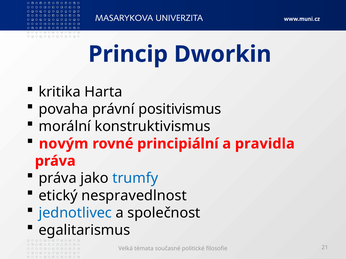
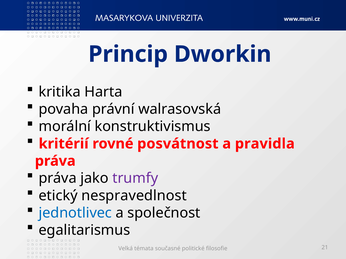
positivismus: positivismus -> walrasovská
novým: novým -> kritérií
principiální: principiální -> posvátnost
trumfy colour: blue -> purple
